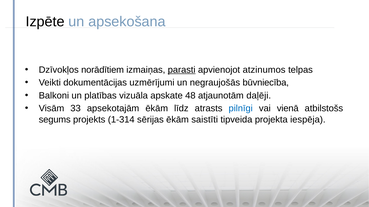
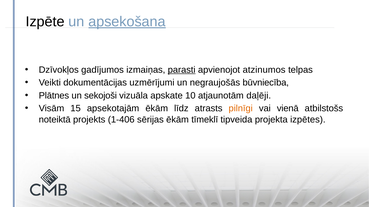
apsekošana underline: none -> present
norādītiem: norādītiem -> gadījumos
Balkoni: Balkoni -> Plātnes
platības: platības -> sekojoši
48: 48 -> 10
33: 33 -> 15
pilnīgi colour: blue -> orange
segums: segums -> noteiktā
1-314: 1-314 -> 1-406
saistīti: saistīti -> tīmeklī
iespēja: iespēja -> izpētes
